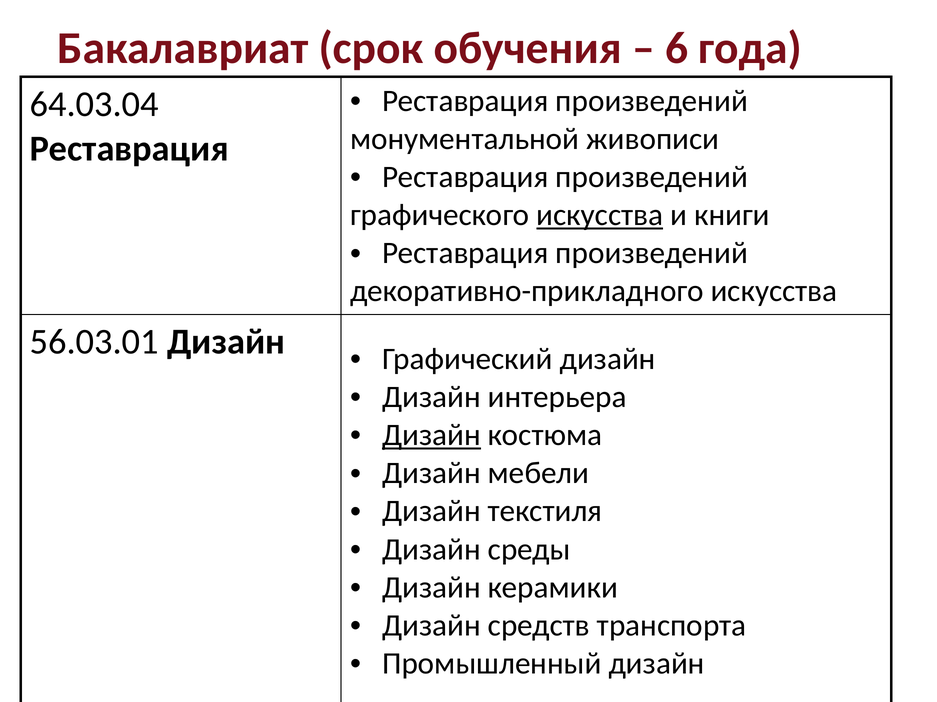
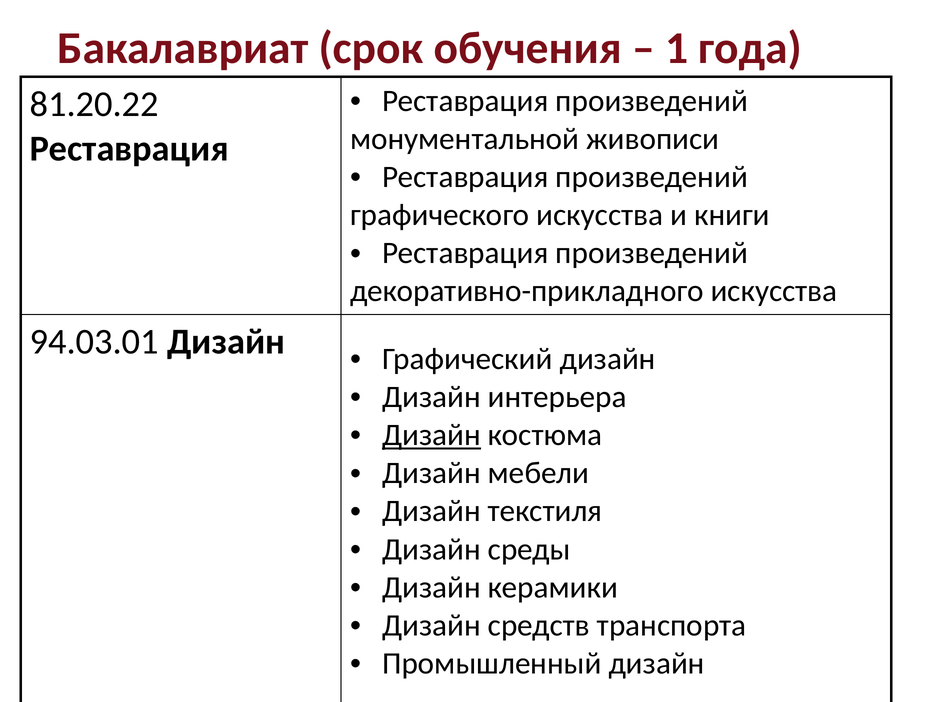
6: 6 -> 1
64.03.04: 64.03.04 -> 81.20.22
искусства at (600, 215) underline: present -> none
56.03.01: 56.03.01 -> 94.03.01
